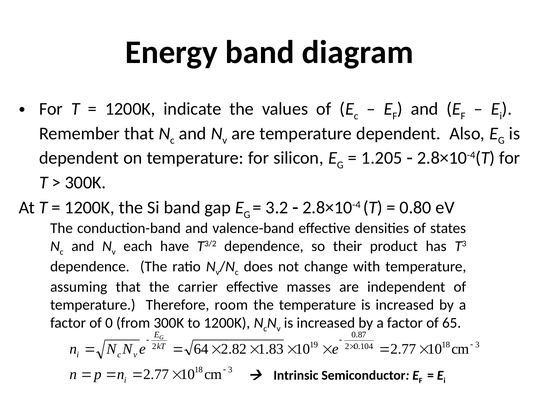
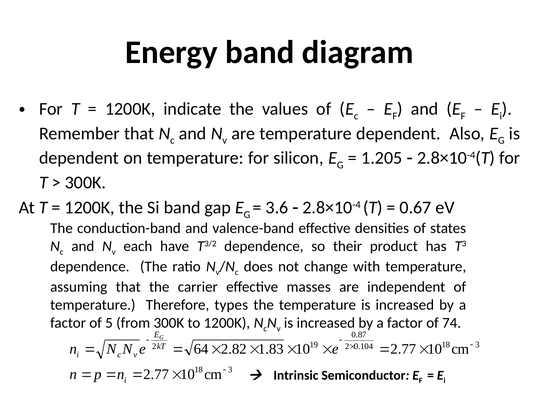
3.2: 3.2 -> 3.6
0.80: 0.80 -> 0.67
room: room -> types
of 0: 0 -> 5
65: 65 -> 74
